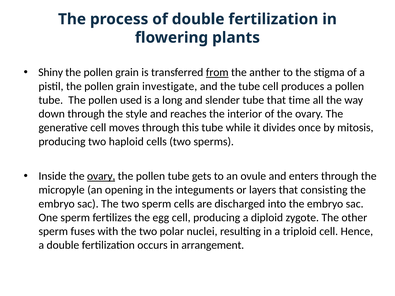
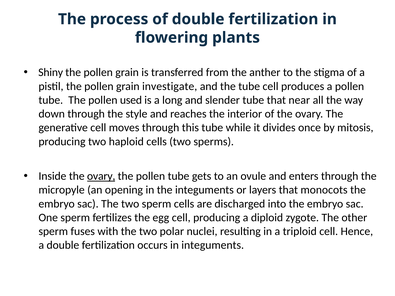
from underline: present -> none
time: time -> near
consisting: consisting -> monocots
in arrangement: arrangement -> integuments
